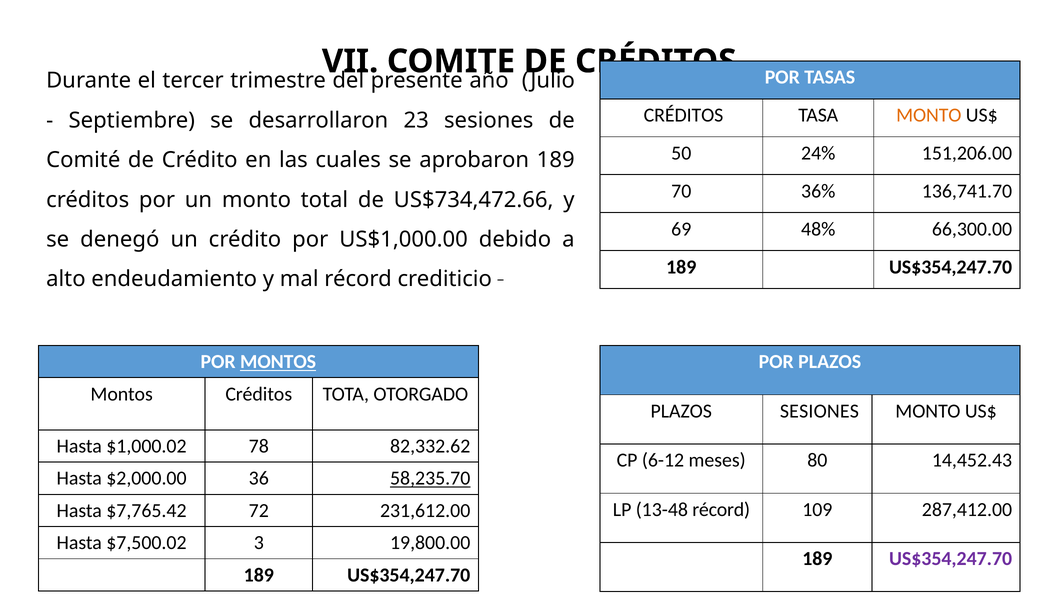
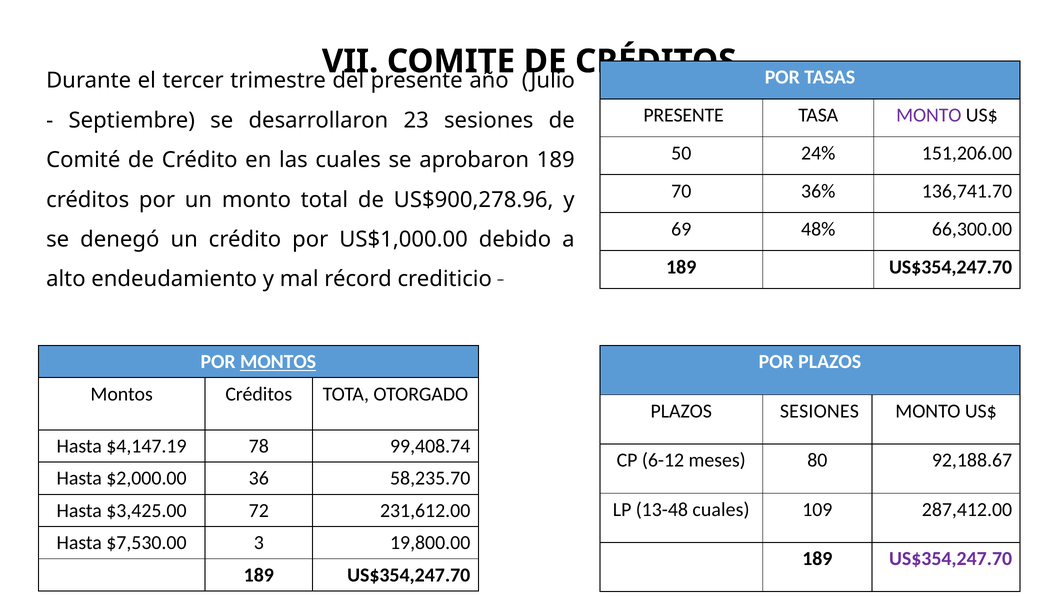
CRÉDITOS at (684, 115): CRÉDITOS -> PRESENTE
MONTO at (929, 115) colour: orange -> purple
US$734,472.66: US$734,472.66 -> US$900,278.96
$1,000.02: $1,000.02 -> $4,147.19
82,332.62: 82,332.62 -> 99,408.74
14,452.43: 14,452.43 -> 92,188.67
58,235.70 underline: present -> none
13-48 récord: récord -> cuales
$7,765.42: $7,765.42 -> $3,425.00
$7,500.02: $7,500.02 -> $7,530.00
